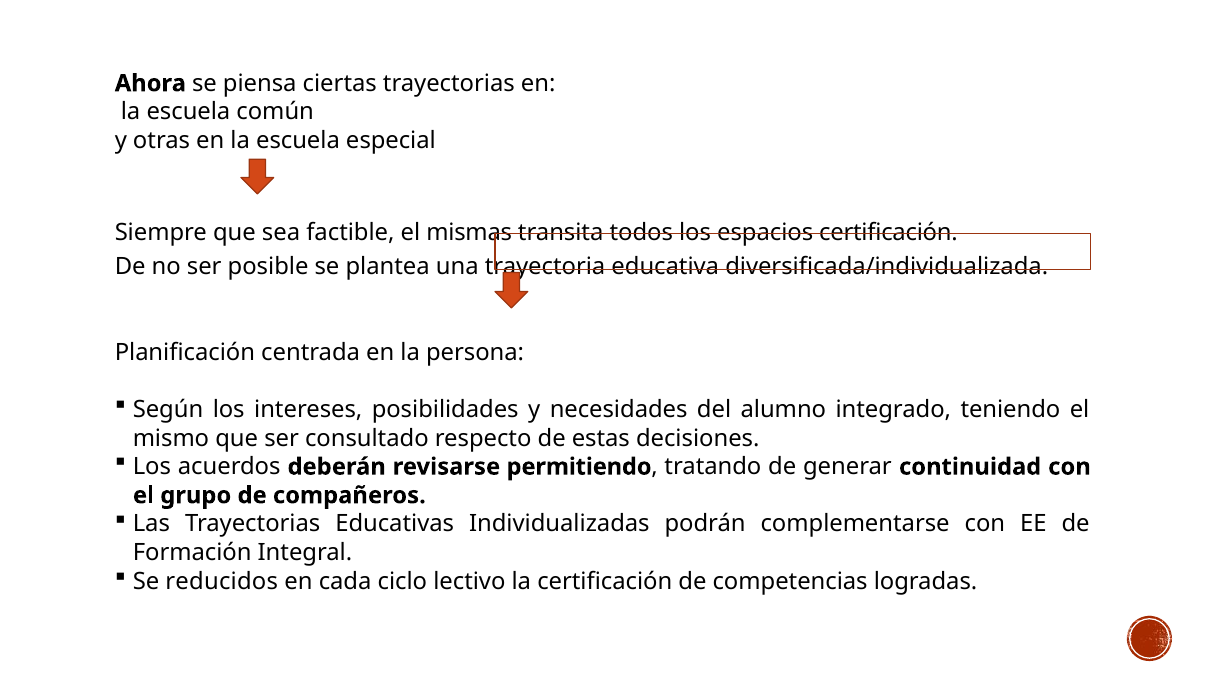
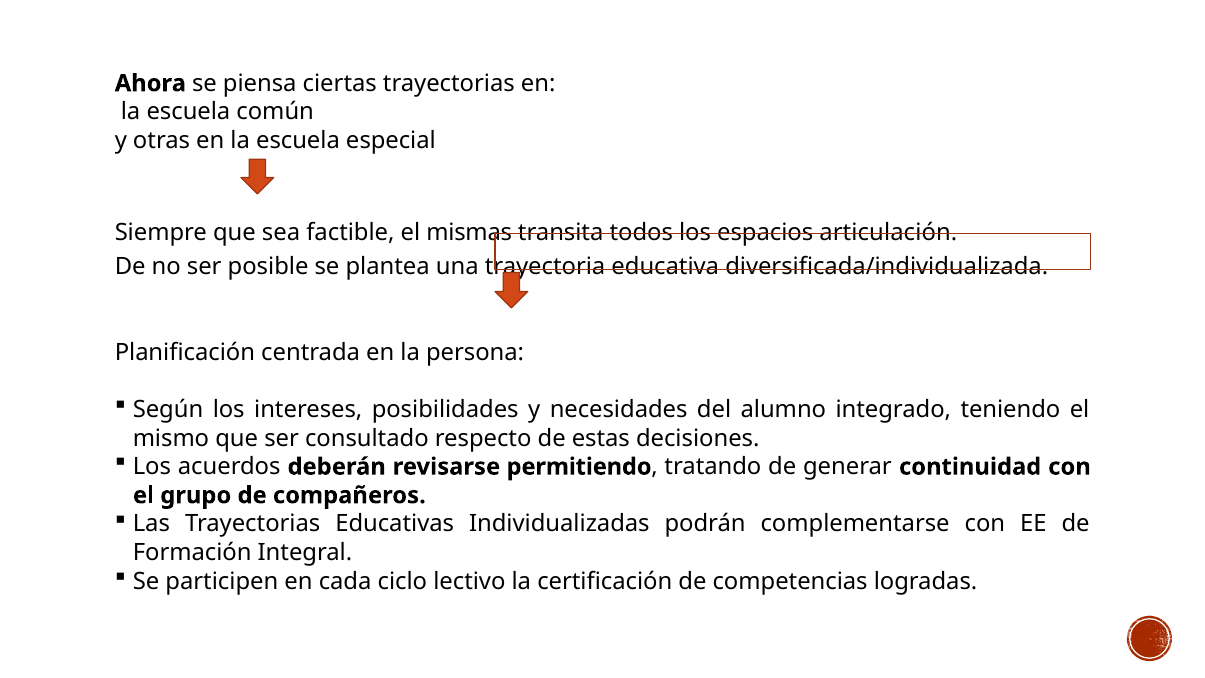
espacios certificación: certificación -> articulación
reducidos: reducidos -> participen
